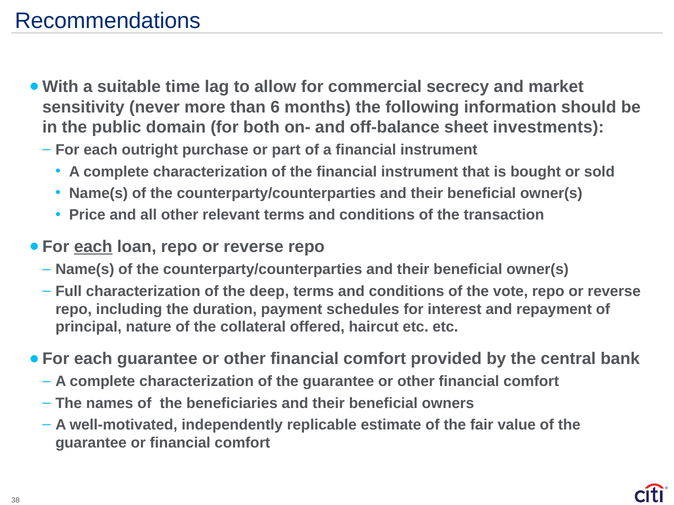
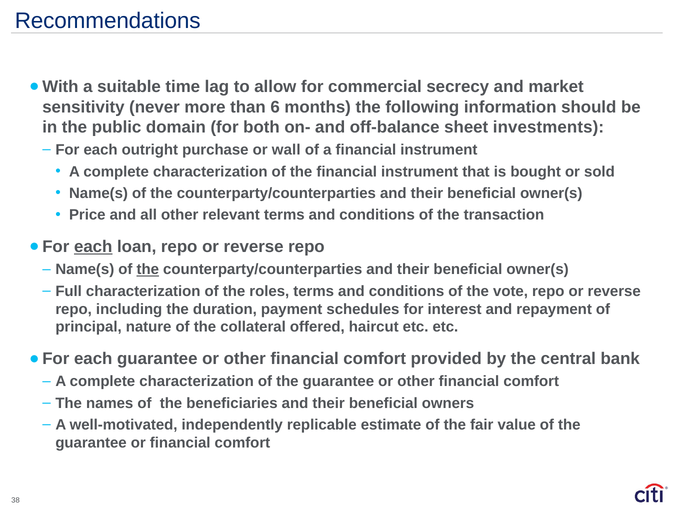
part: part -> wall
the at (148, 270) underline: none -> present
deep: deep -> roles
